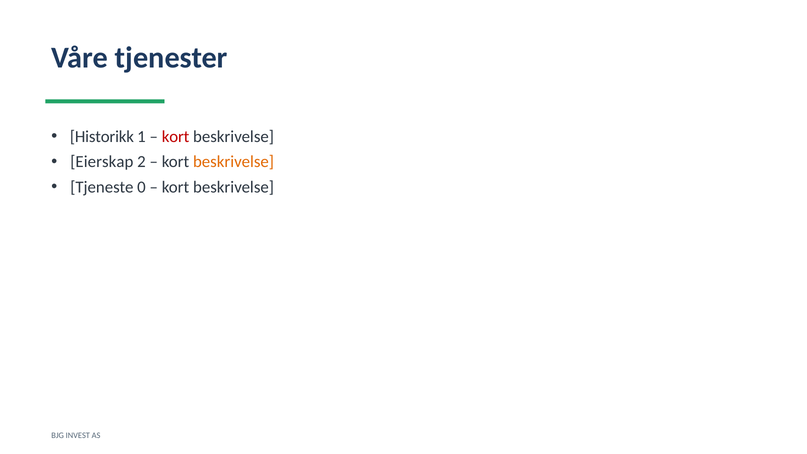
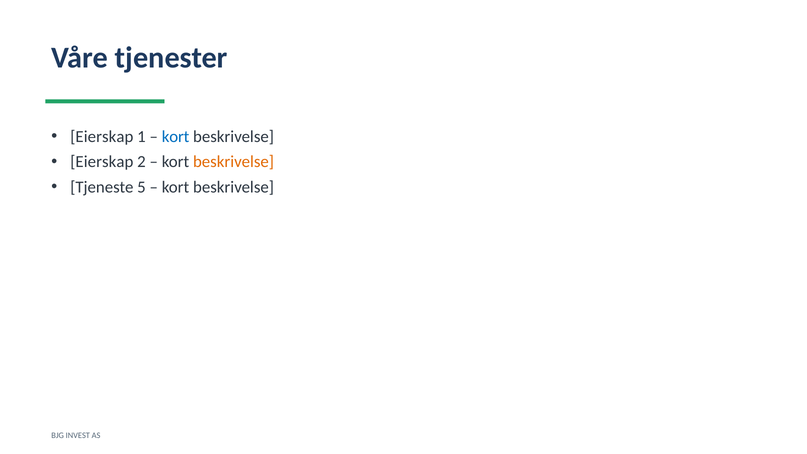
Historikk at (102, 137): Historikk -> Eierskap
kort at (176, 137) colour: red -> blue
0: 0 -> 5
